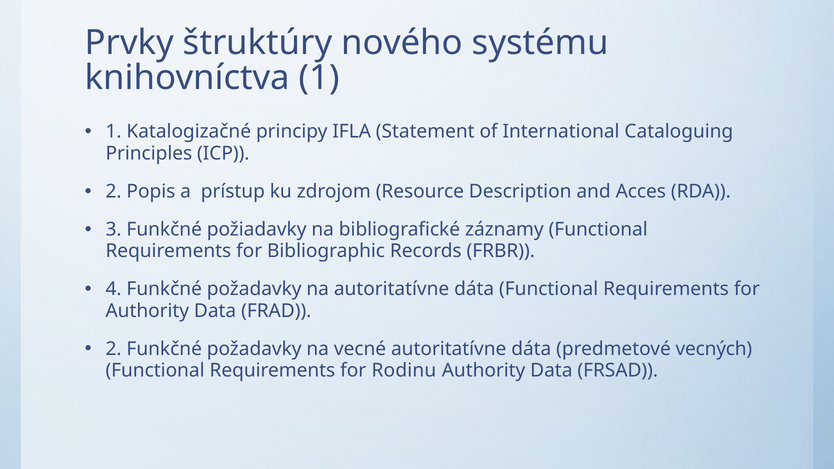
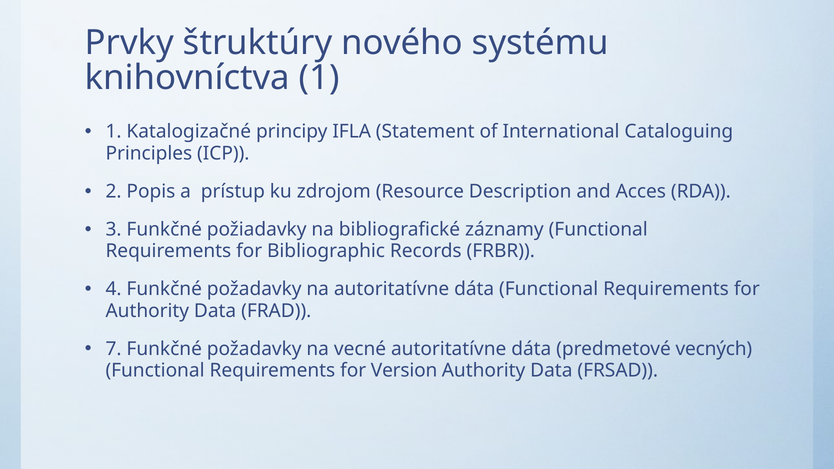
2 at (114, 349): 2 -> 7
Rodinu: Rodinu -> Version
